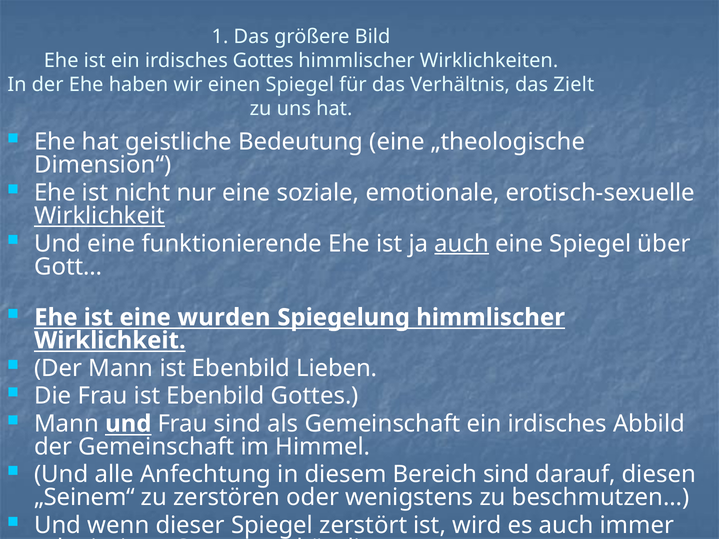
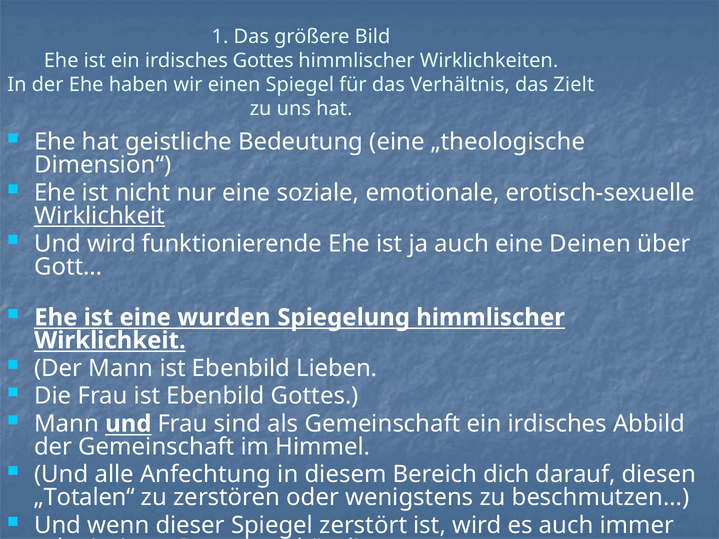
Und eine: eine -> wird
auch at (462, 244) underline: present -> none
eine Spiegel: Spiegel -> Deinen
Bereich sind: sind -> dich
„Seinem“: „Seinem“ -> „Totalen“
